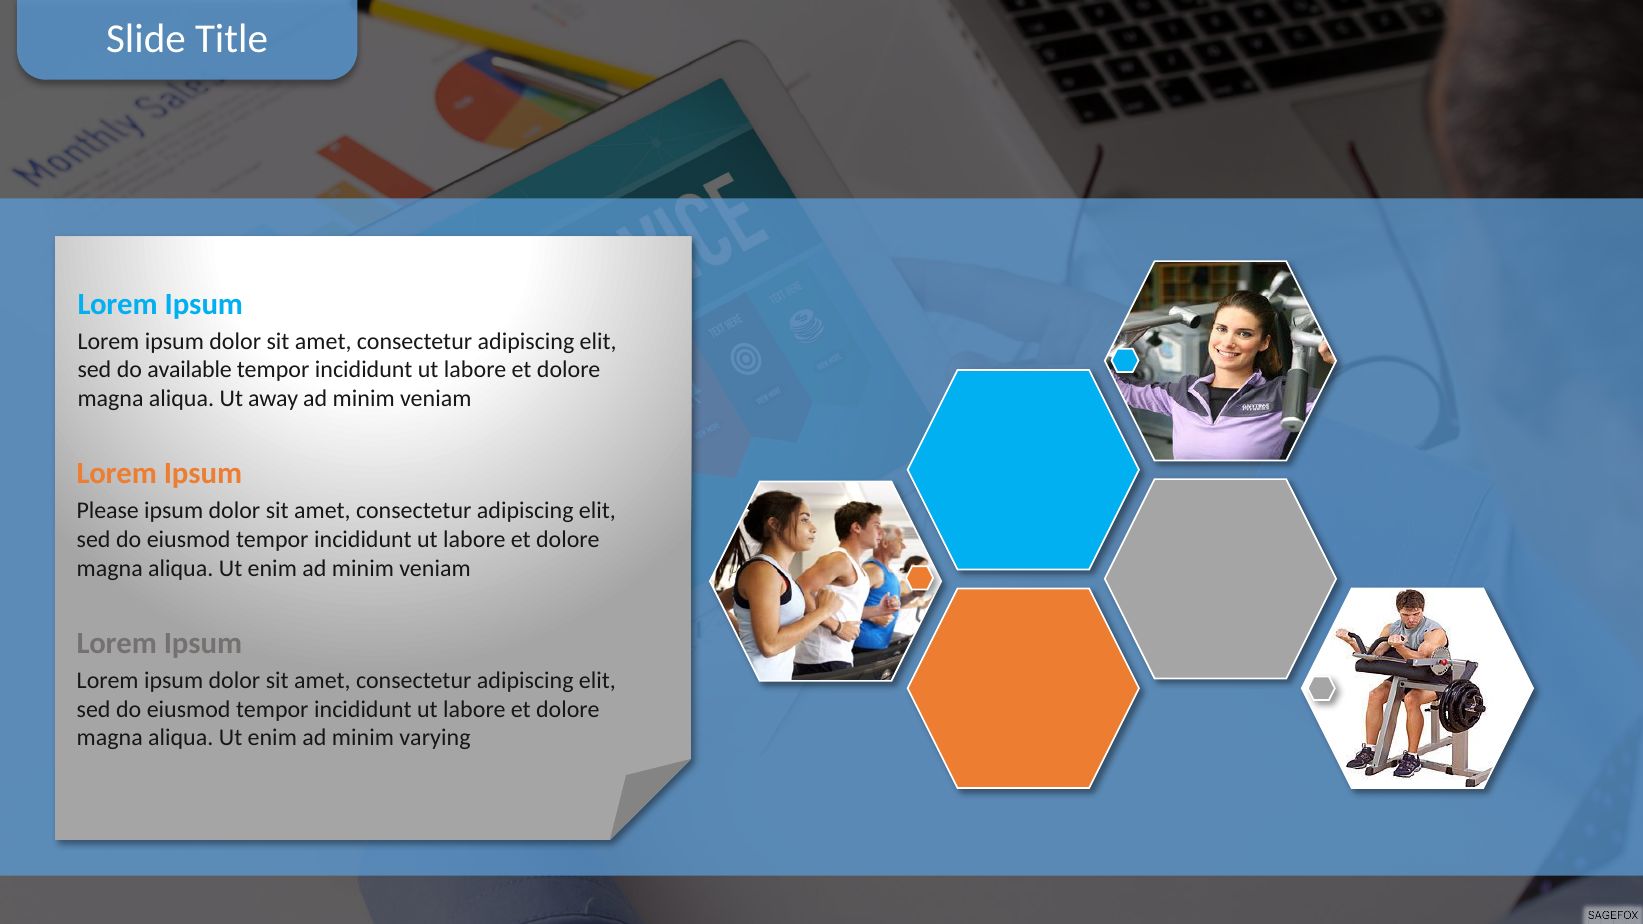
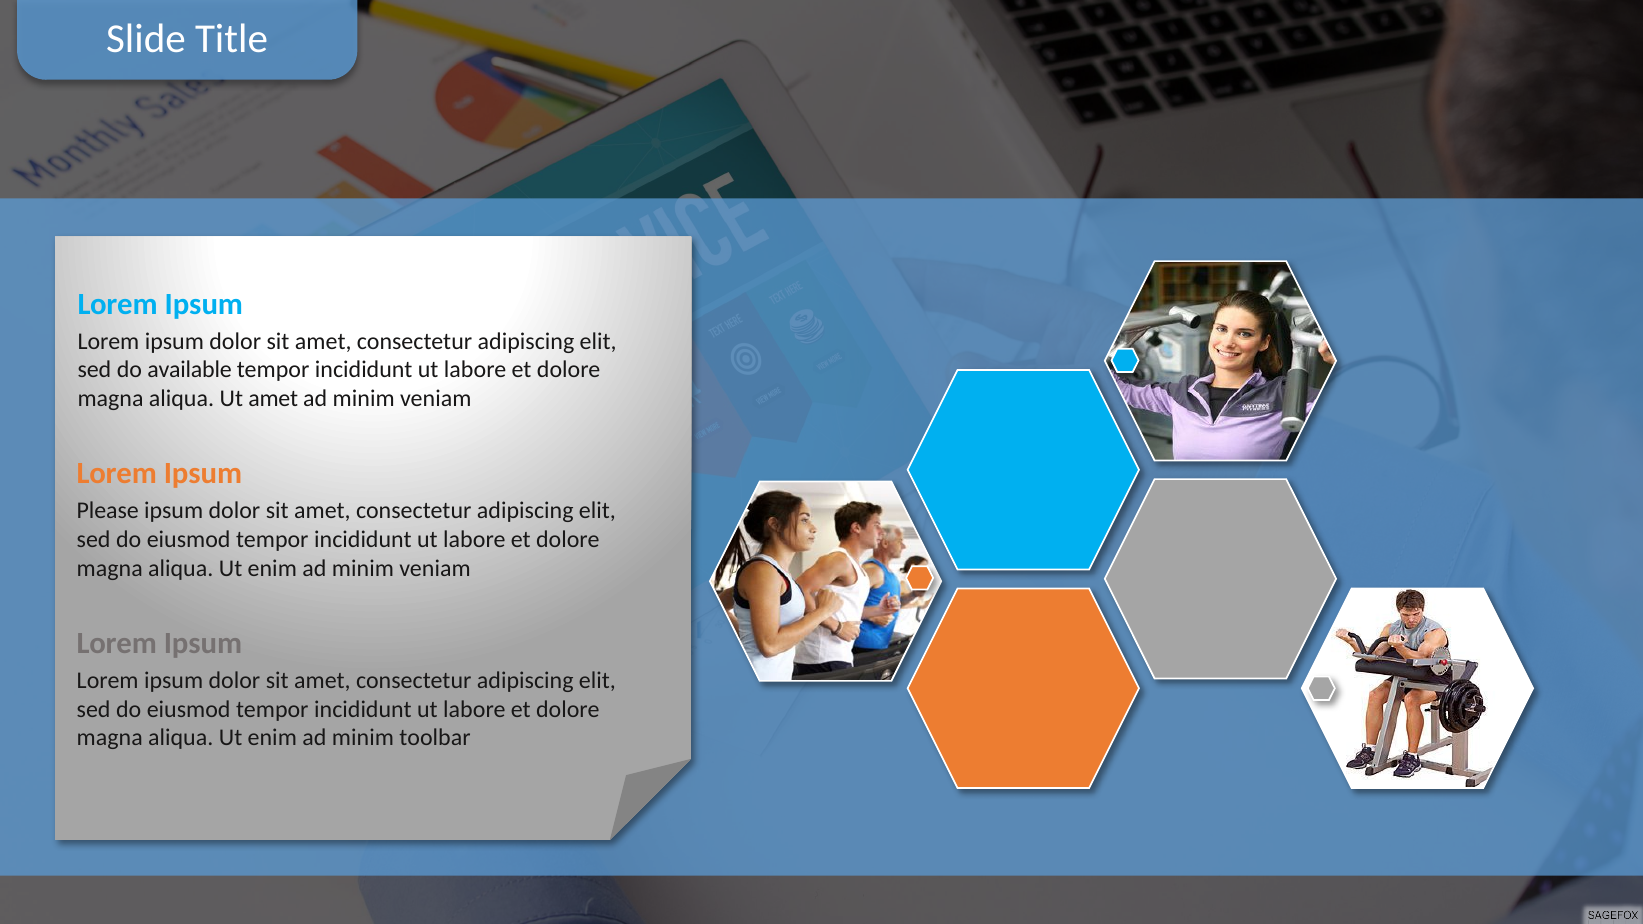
Ut away: away -> amet
varying: varying -> toolbar
